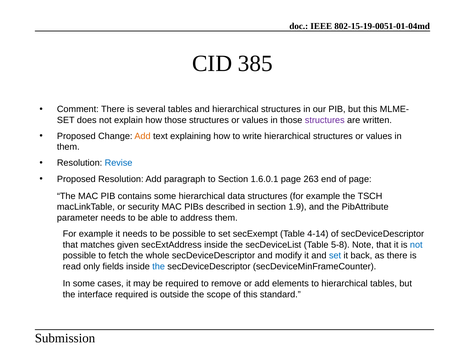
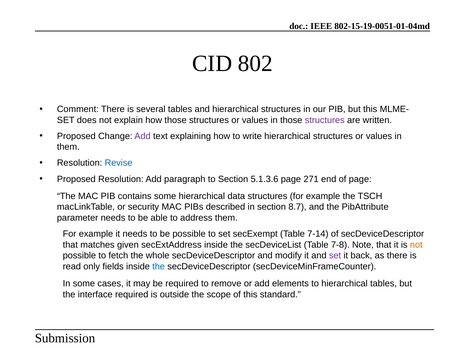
385: 385 -> 802
Add at (143, 136) colour: orange -> purple
1.6.0.1: 1.6.0.1 -> 5.1.3.6
263: 263 -> 271
1.9: 1.9 -> 8.7
4-14: 4-14 -> 7-14
5-8: 5-8 -> 7-8
not at (416, 245) colour: blue -> orange
set at (335, 255) colour: blue -> purple
